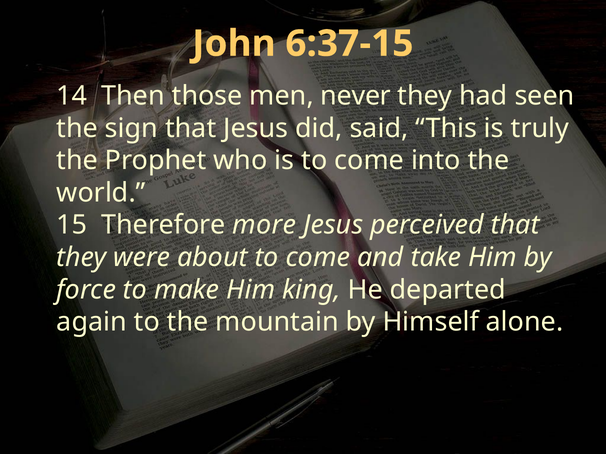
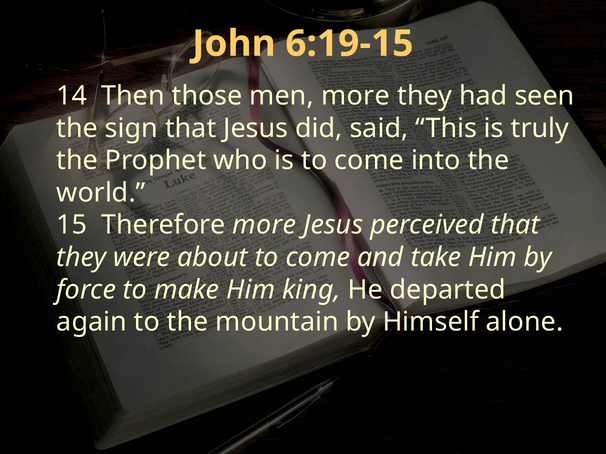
6:37-15: 6:37-15 -> 6:19-15
men never: never -> more
